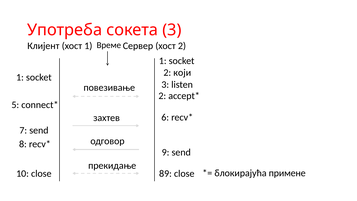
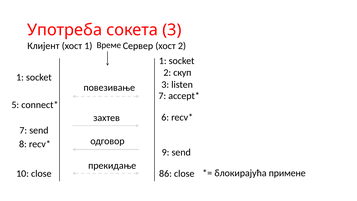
који: који -> скуп
2 at (162, 96): 2 -> 7
89: 89 -> 86
